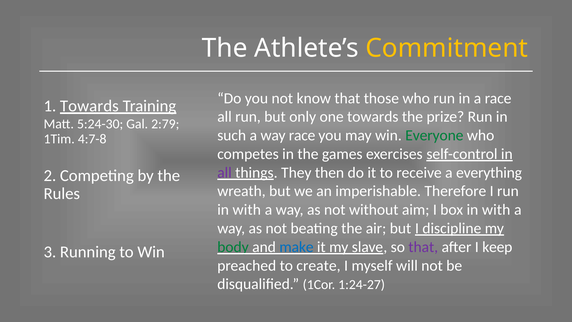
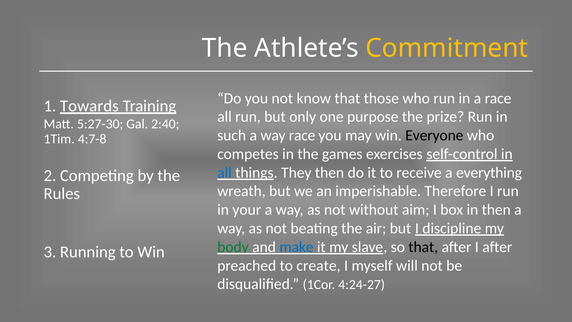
one towards: towards -> purpose
5:24-30: 5:24-30 -> 5:27-30
2:79: 2:79 -> 2:40
Everyone colour: green -> black
all at (224, 172) colour: purple -> blue
with at (247, 210): with -> your
box in with: with -> then
that at (423, 247) colour: purple -> black
I keep: keep -> after
1:24-27: 1:24-27 -> 4:24-27
